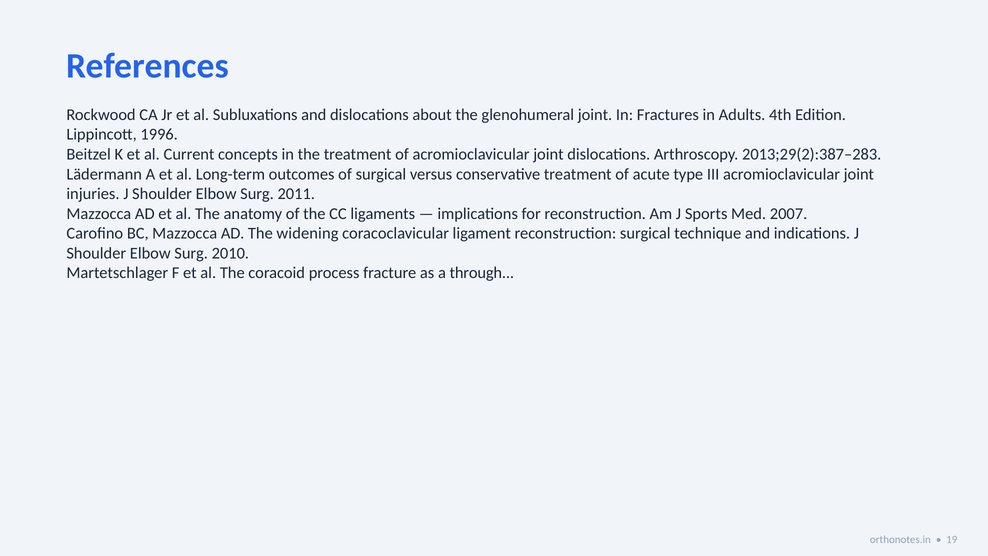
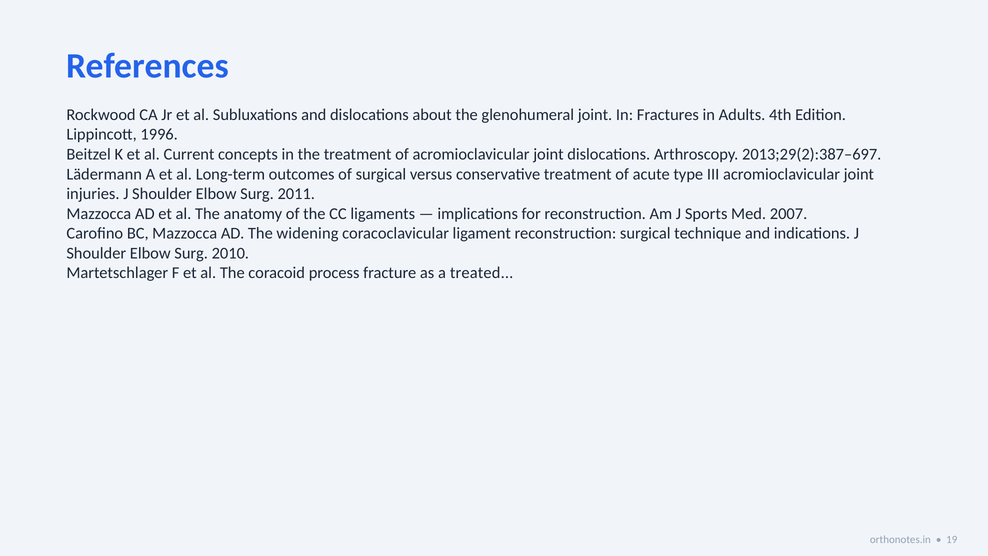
2013;29(2):387–283: 2013;29(2):387–283 -> 2013;29(2):387–697
through: through -> treated
